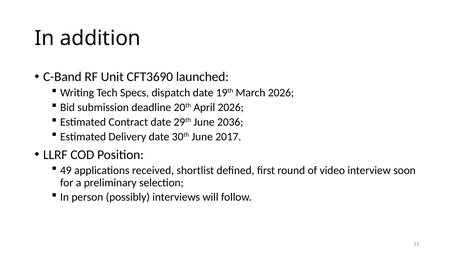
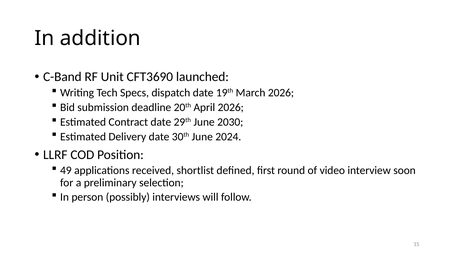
2036: 2036 -> 2030
2017: 2017 -> 2024
